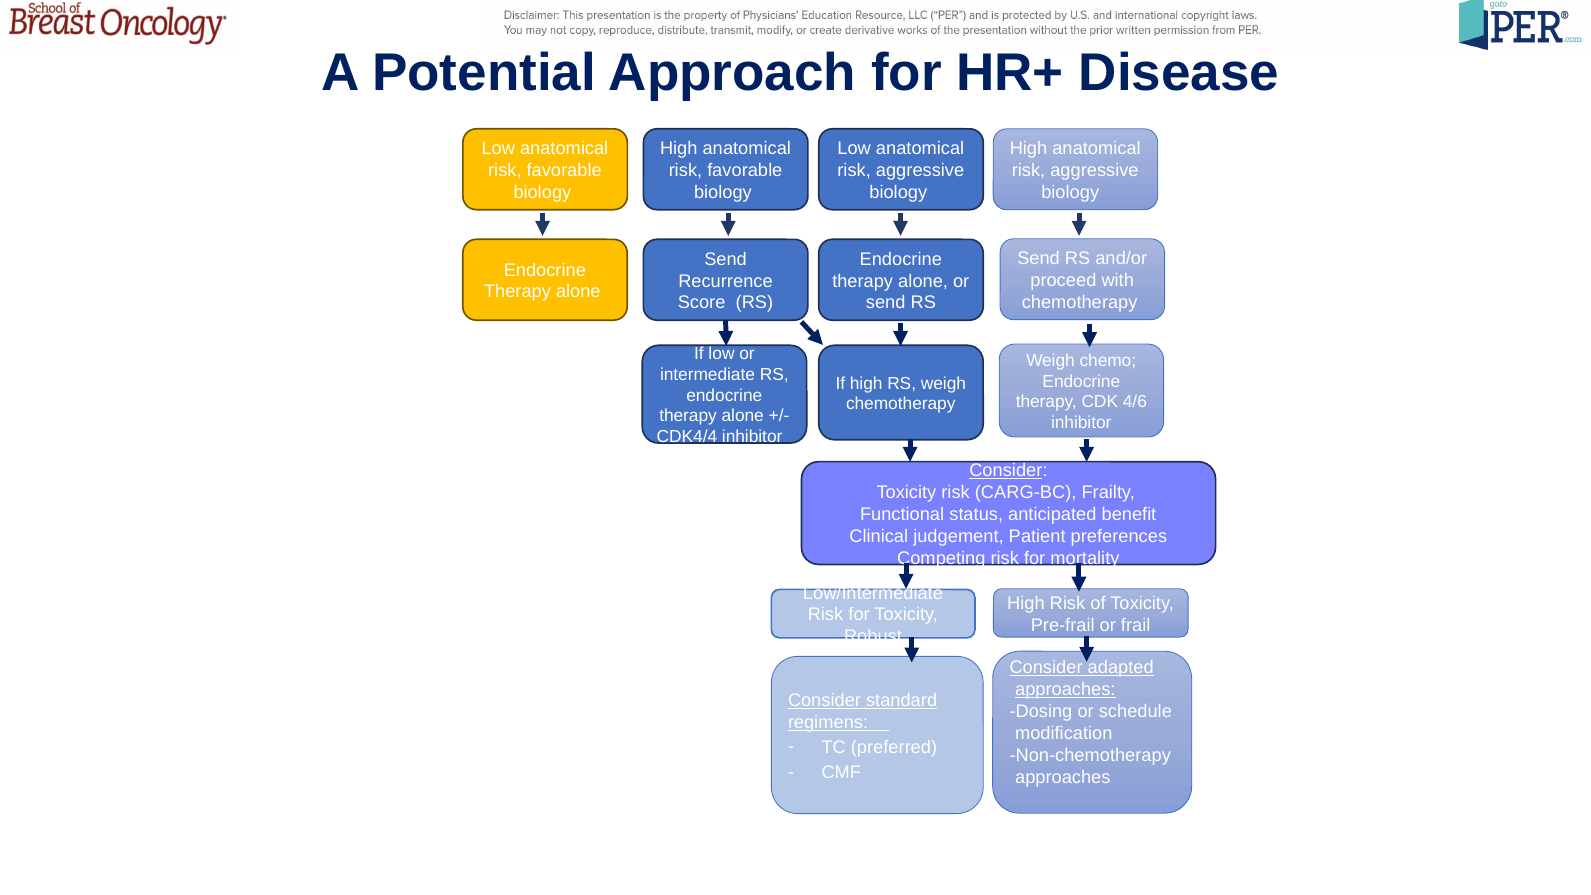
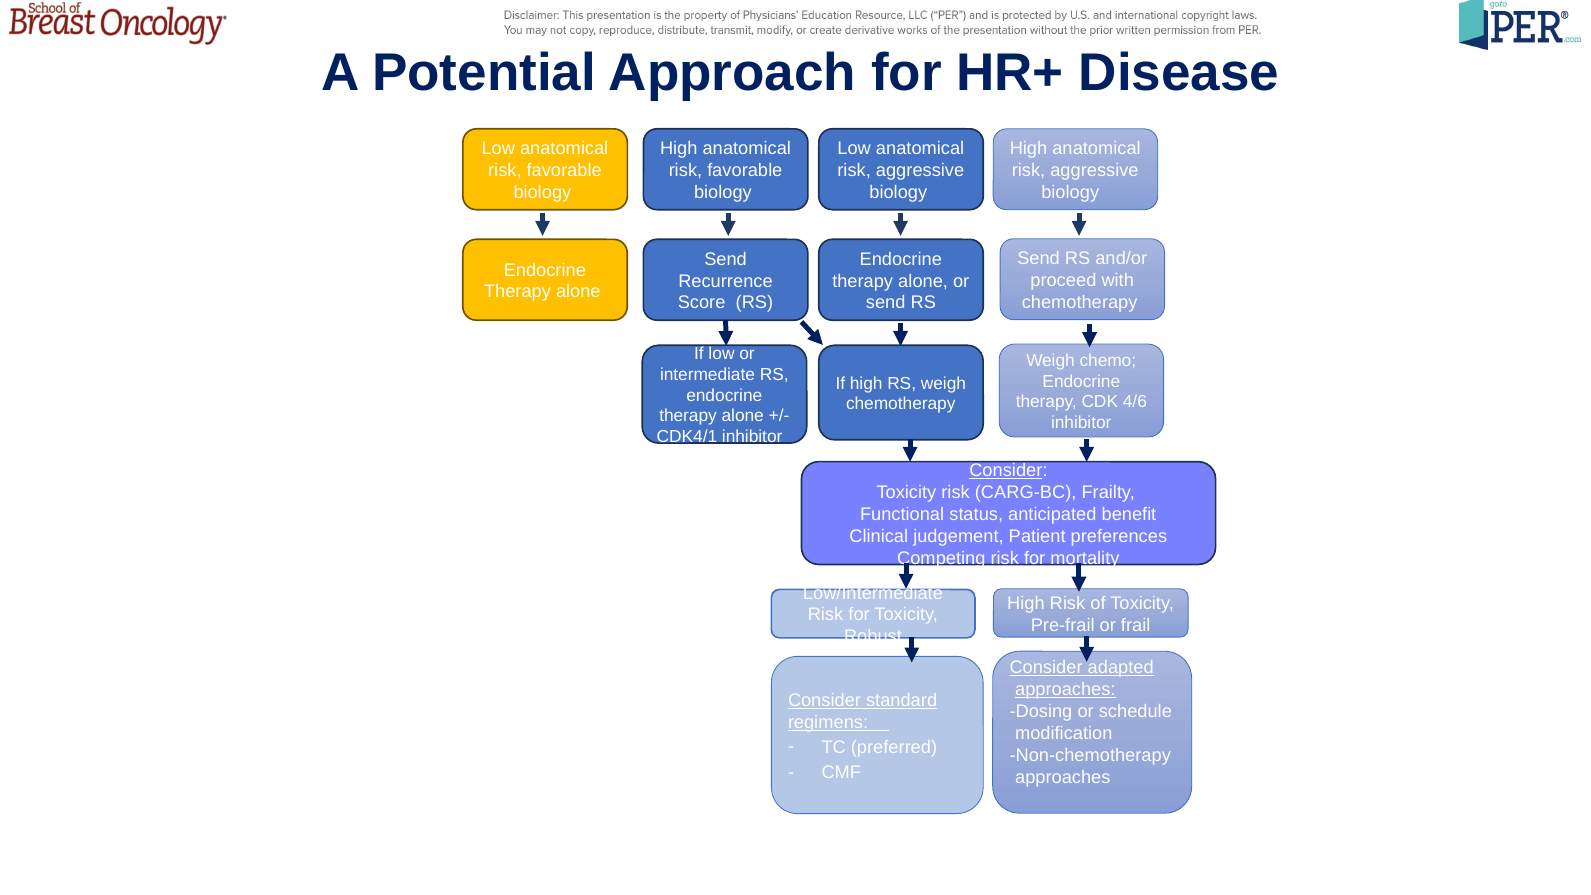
CDK4/4: CDK4/4 -> CDK4/1
